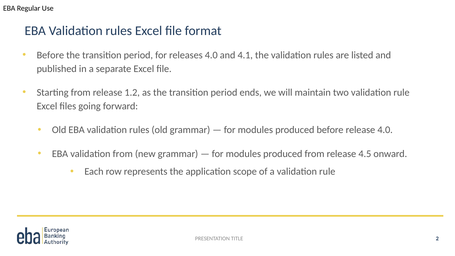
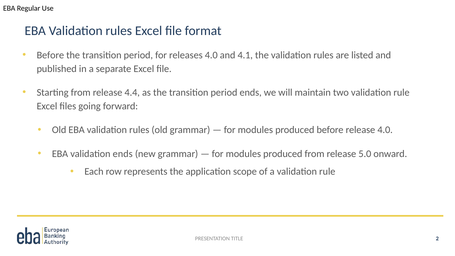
1.2: 1.2 -> 4.4
validation from: from -> ends
4.5: 4.5 -> 5.0
